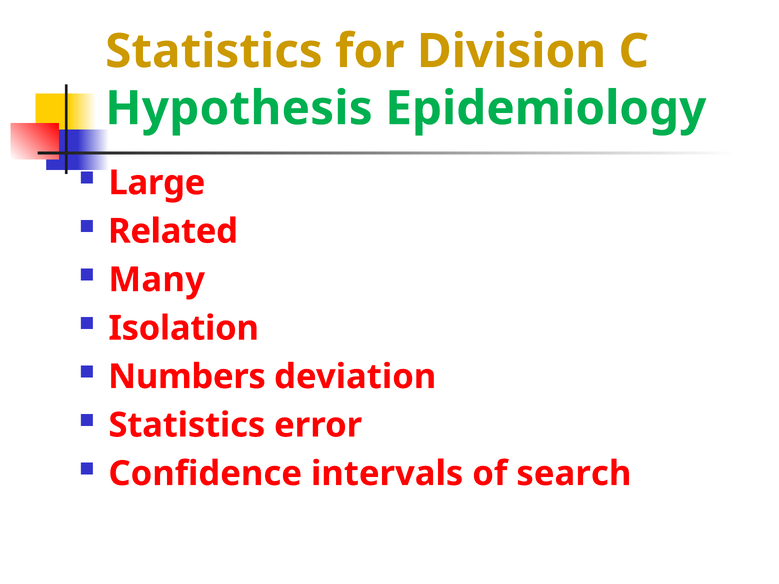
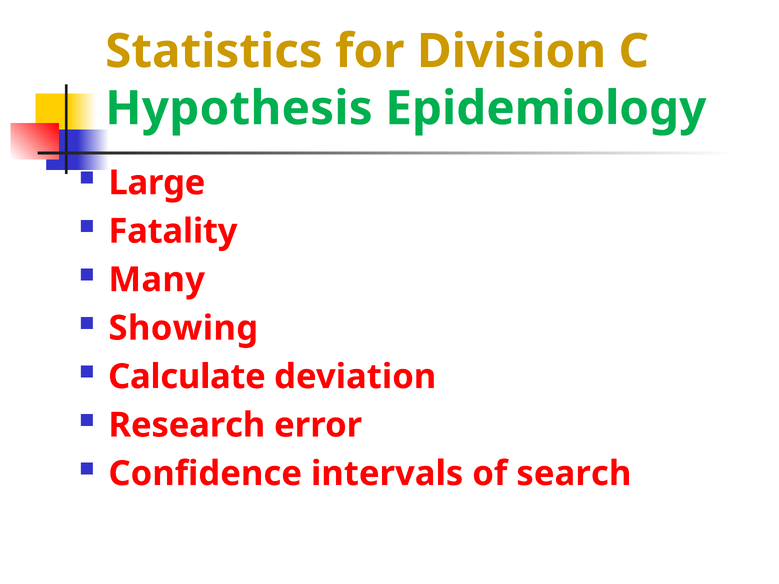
Related: Related -> Fatality
Isolation: Isolation -> Showing
Numbers: Numbers -> Calculate
Statistics at (187, 425): Statistics -> Research
